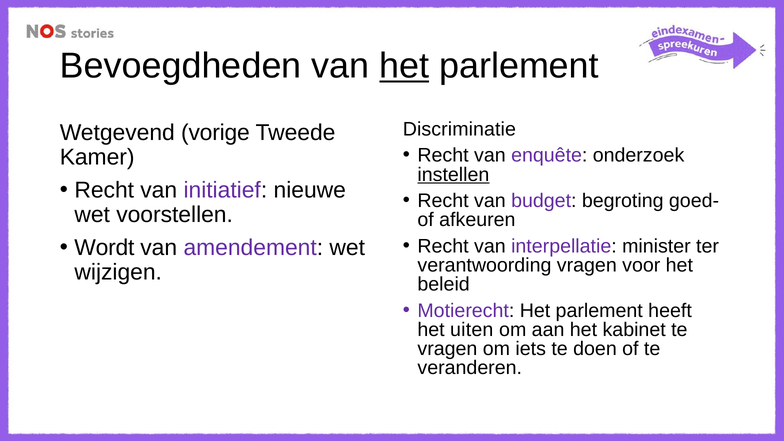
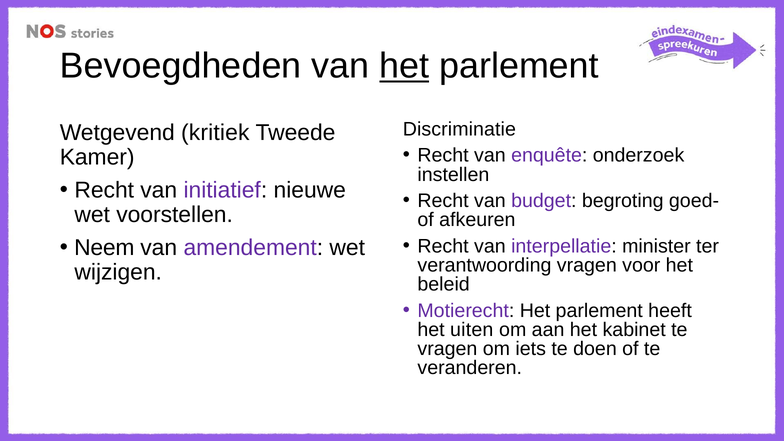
vorige: vorige -> kritiek
instellen underline: present -> none
Wordt: Wordt -> Neem
